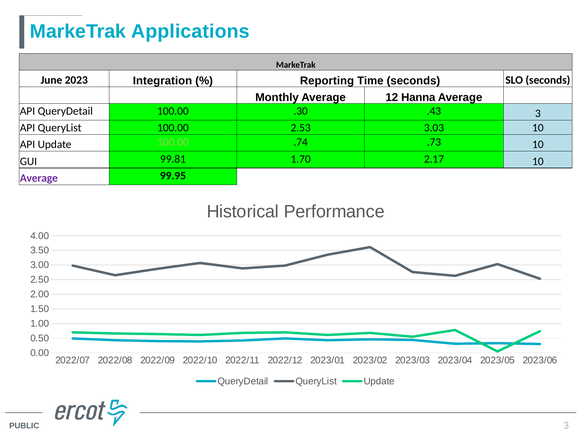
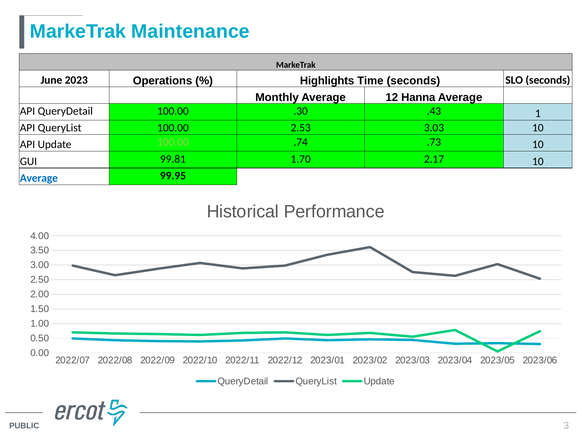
Applications: Applications -> Maintenance
Integration: Integration -> Operations
Reporting: Reporting -> Highlights
.43 3: 3 -> 1
Average at (39, 178) colour: purple -> blue
